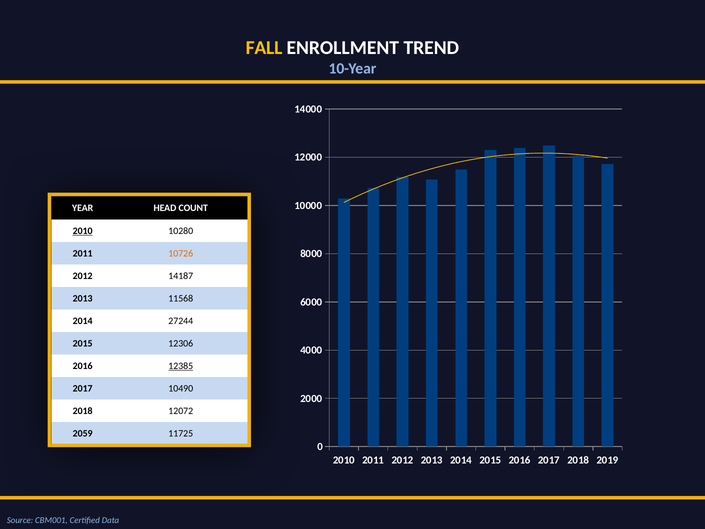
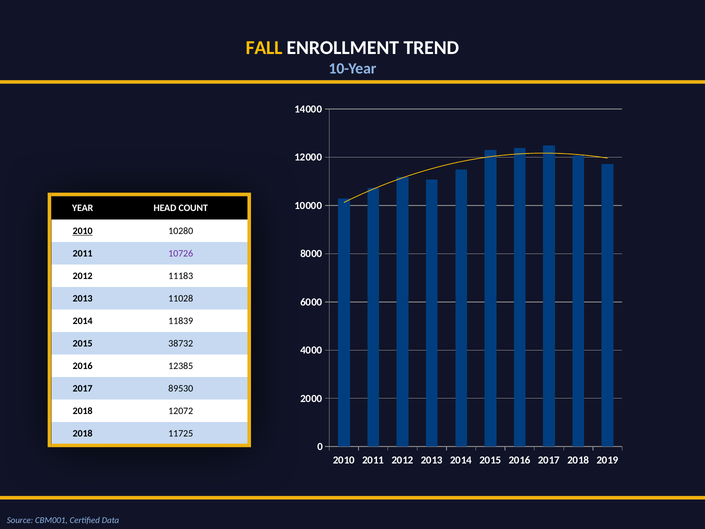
10726 colour: orange -> purple
14187: 14187 -> 11183
11568: 11568 -> 11028
27244: 27244 -> 11839
12306: 12306 -> 38732
12385 underline: present -> none
10490: 10490 -> 89530
2059 at (83, 433): 2059 -> 2018
